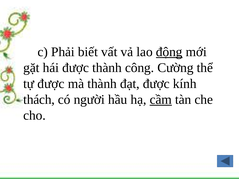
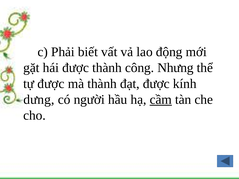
động underline: present -> none
Cường: Cường -> Nhưng
thách: thách -> dưng
